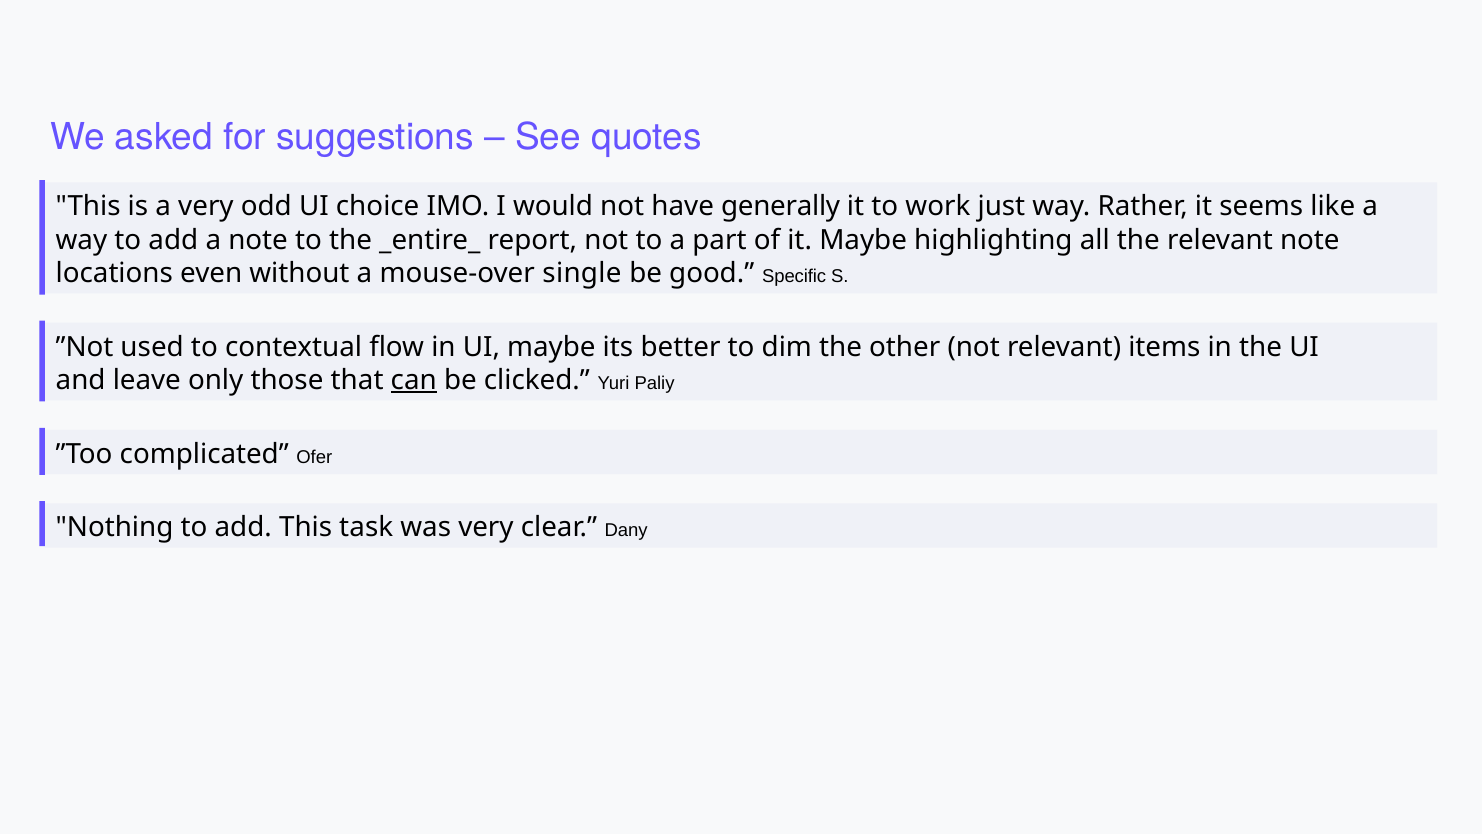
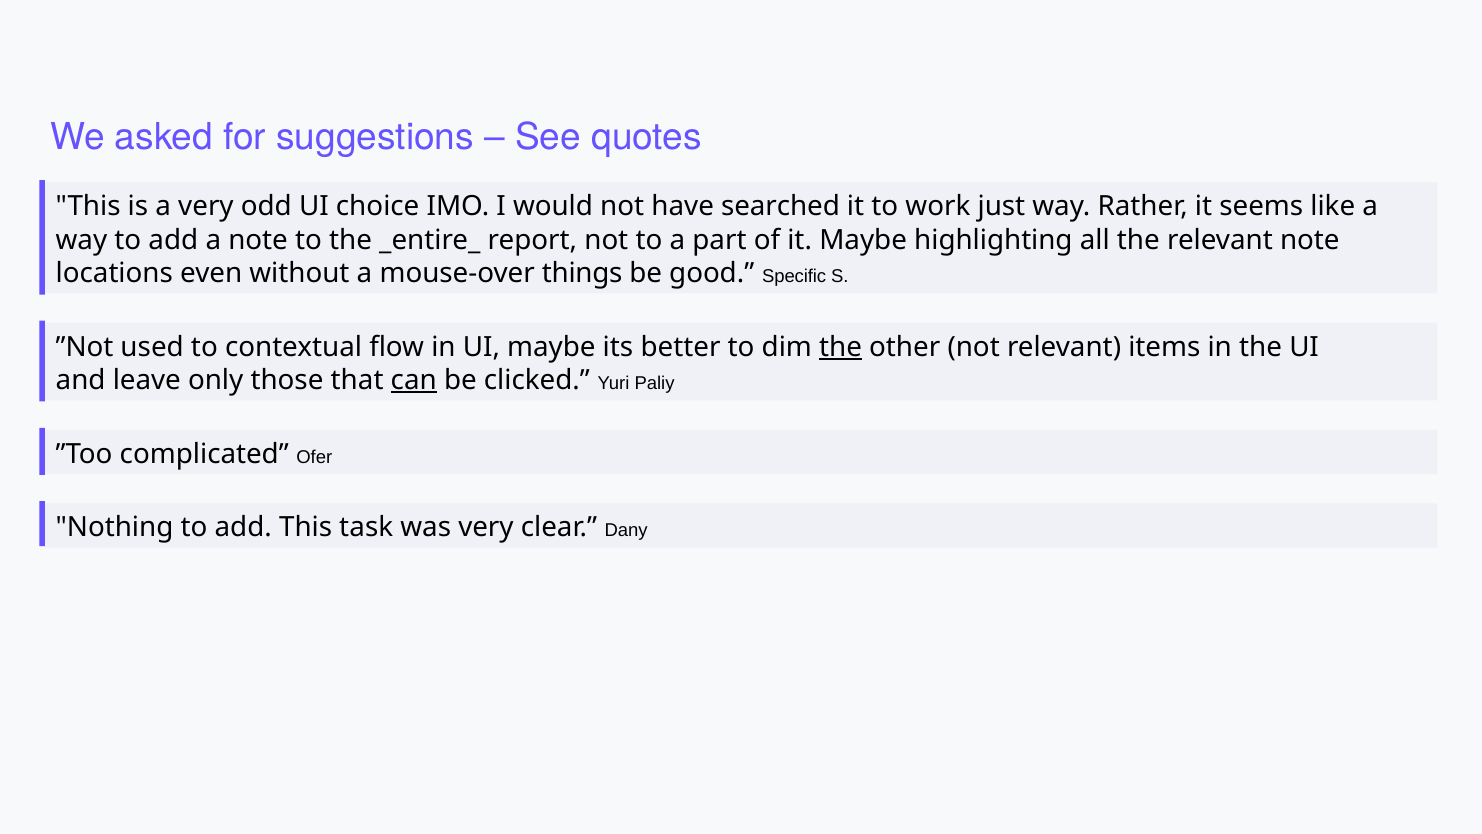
generally: generally -> searched
single: single -> things
the at (841, 347) underline: none -> present
